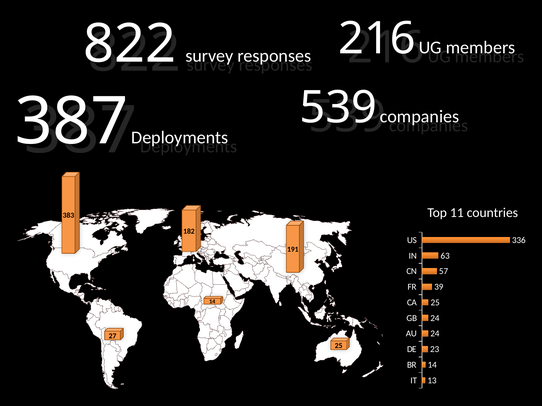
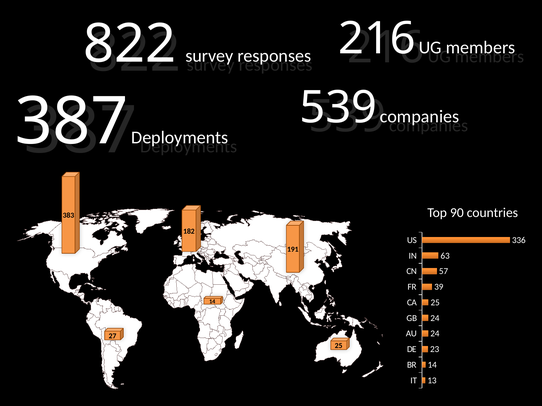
11: 11 -> 90
